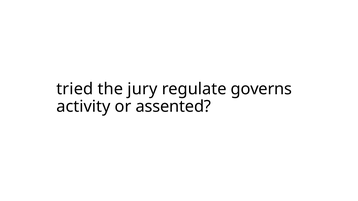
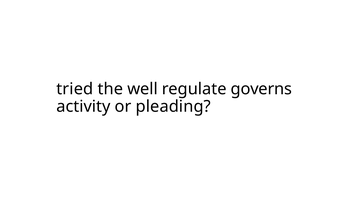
jury: jury -> well
assented: assented -> pleading
